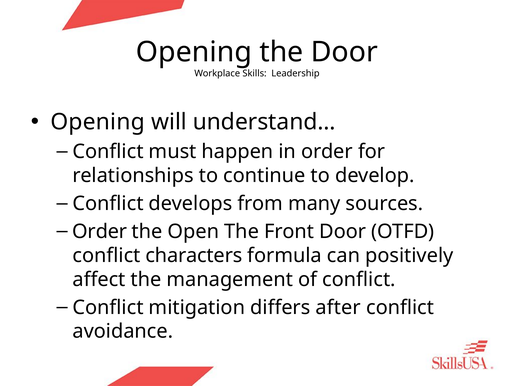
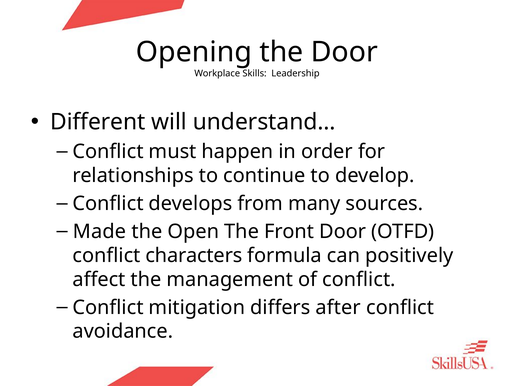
Opening at (98, 122): Opening -> Different
Order at (100, 231): Order -> Made
